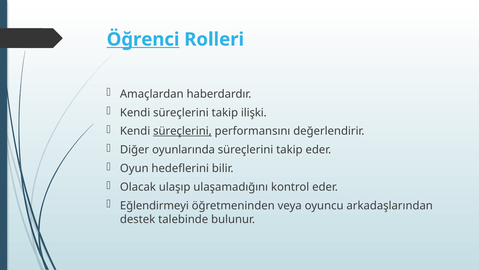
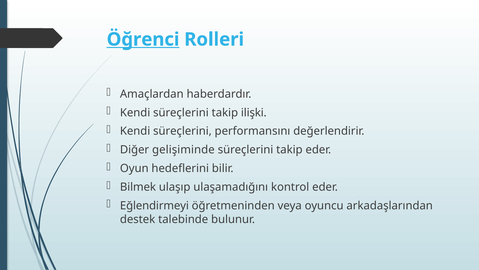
süreçlerini at (182, 131) underline: present -> none
oyunlarında: oyunlarında -> gelişiminde
Olacak: Olacak -> Bilmek
